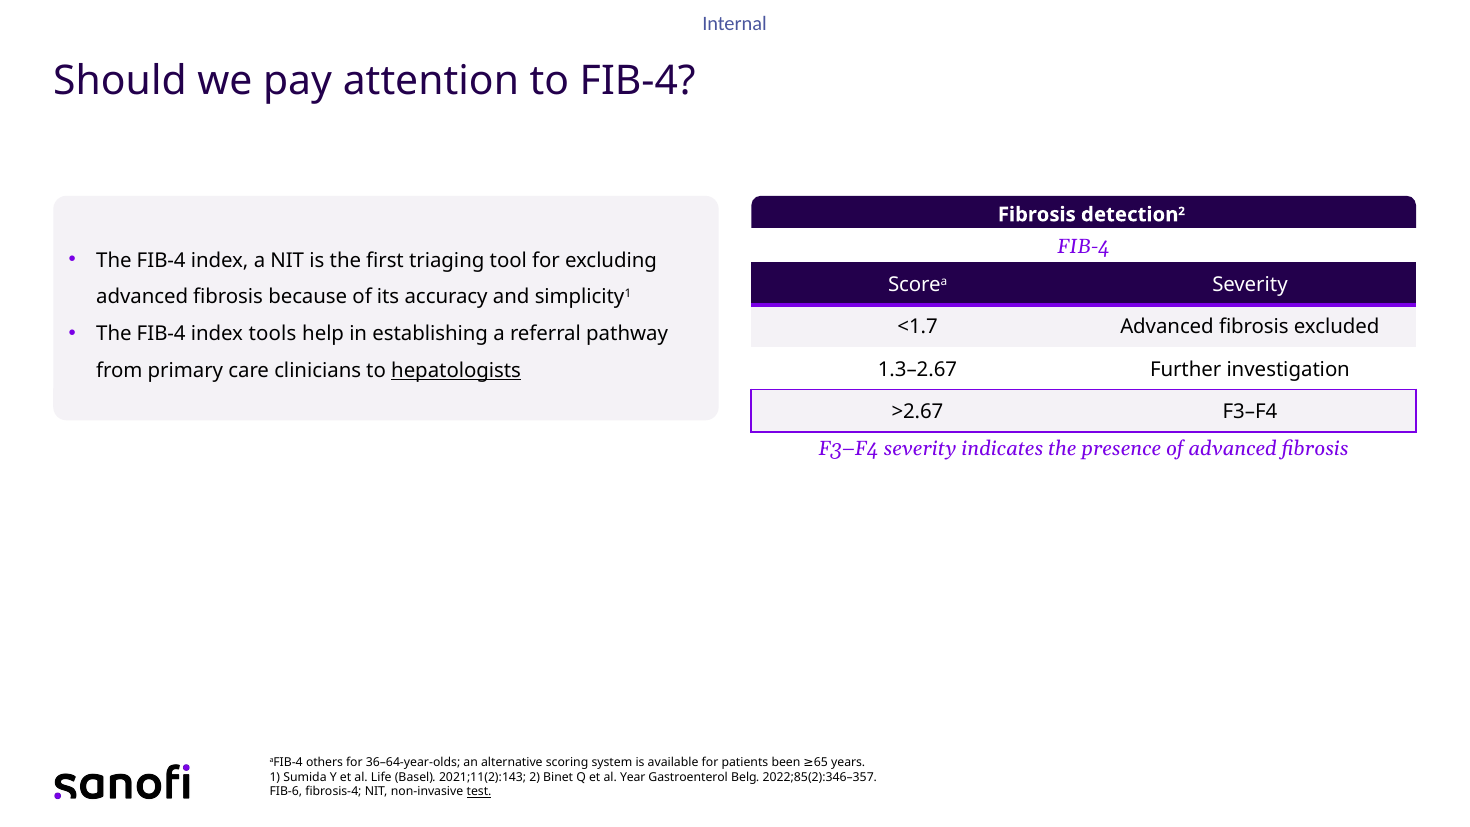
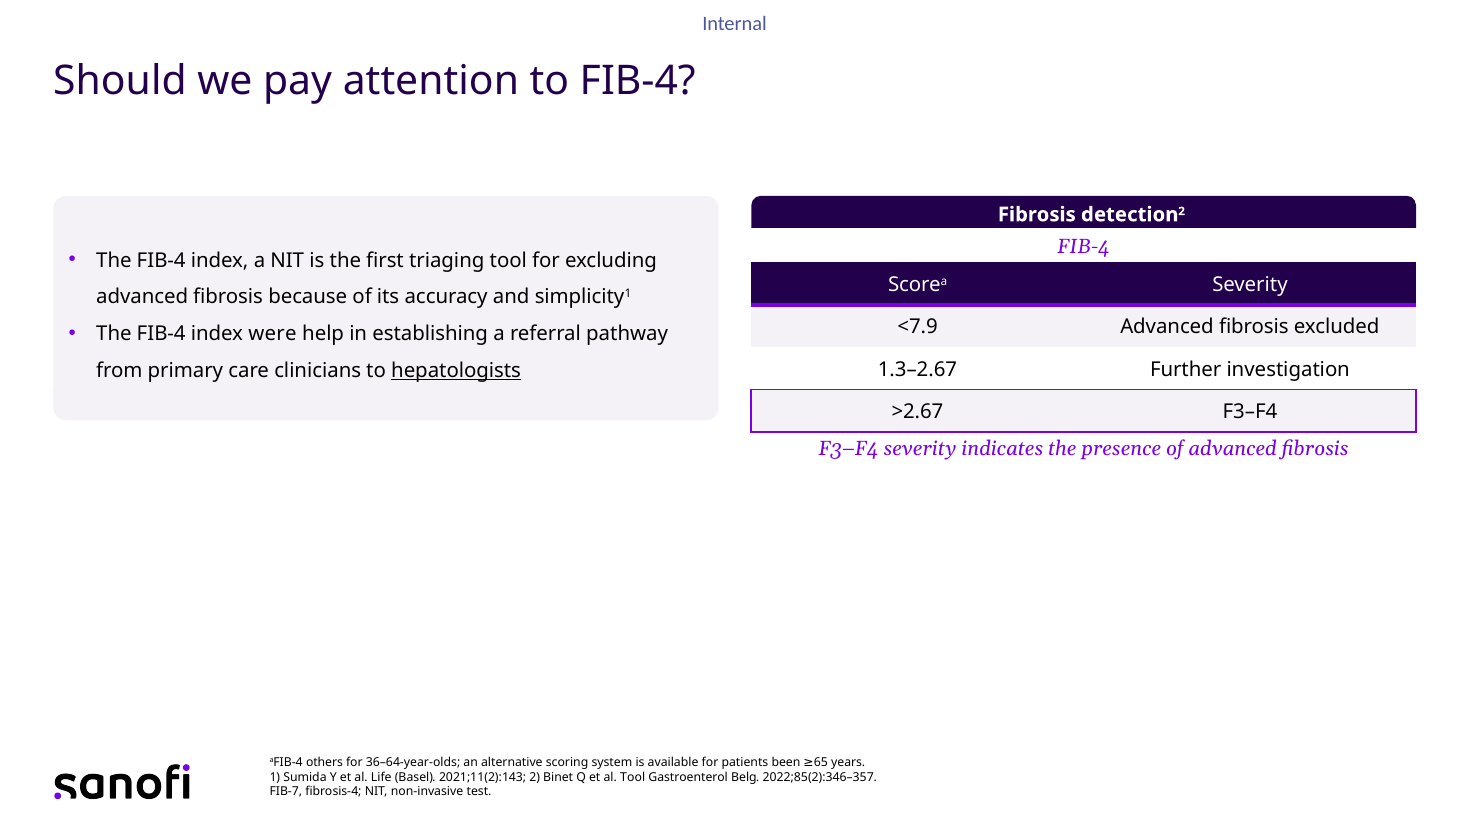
<1.7: <1.7 -> <7.9
tools: tools -> were
al Year: Year -> Tool
FIB-6: FIB-6 -> FIB-7
test underline: present -> none
